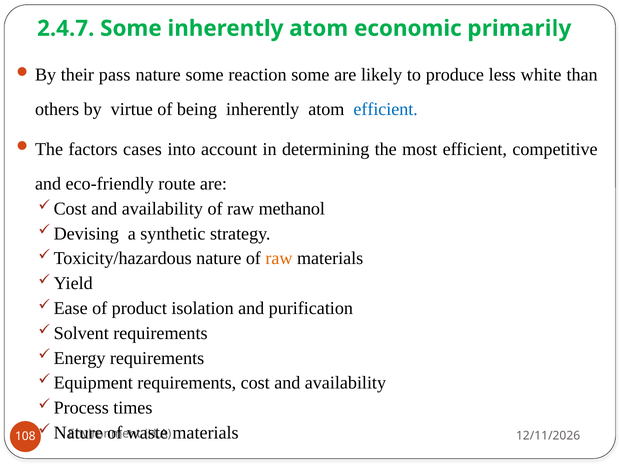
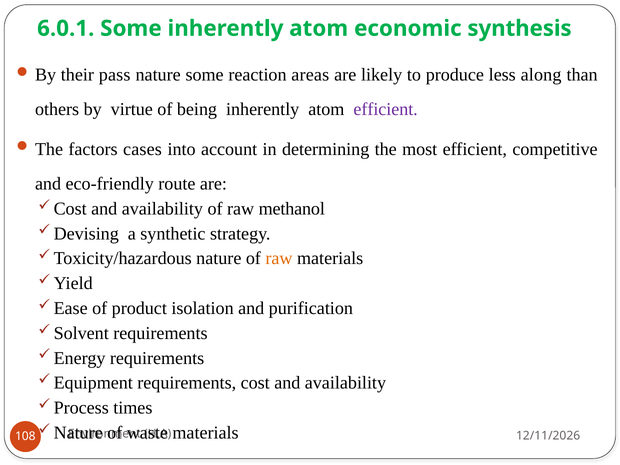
2.4.7: 2.4.7 -> 6.0.1
primarily: primarily -> synthesis
reaction some: some -> areas
white: white -> along
efficient at (386, 109) colour: blue -> purple
